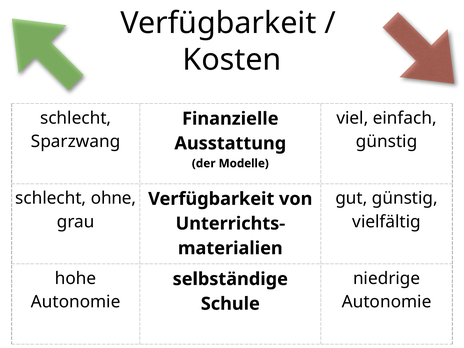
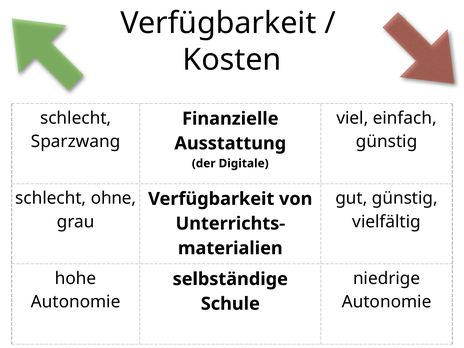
Modelle: Modelle -> Digitale
